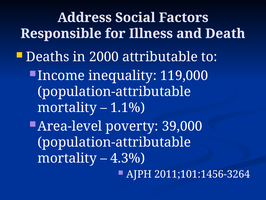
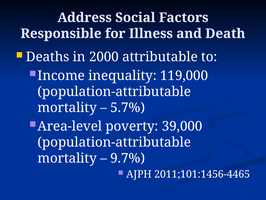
1.1%: 1.1% -> 5.7%
4.3%: 4.3% -> 9.7%
2011;101:1456-3264: 2011;101:1456-3264 -> 2011;101:1456-4465
